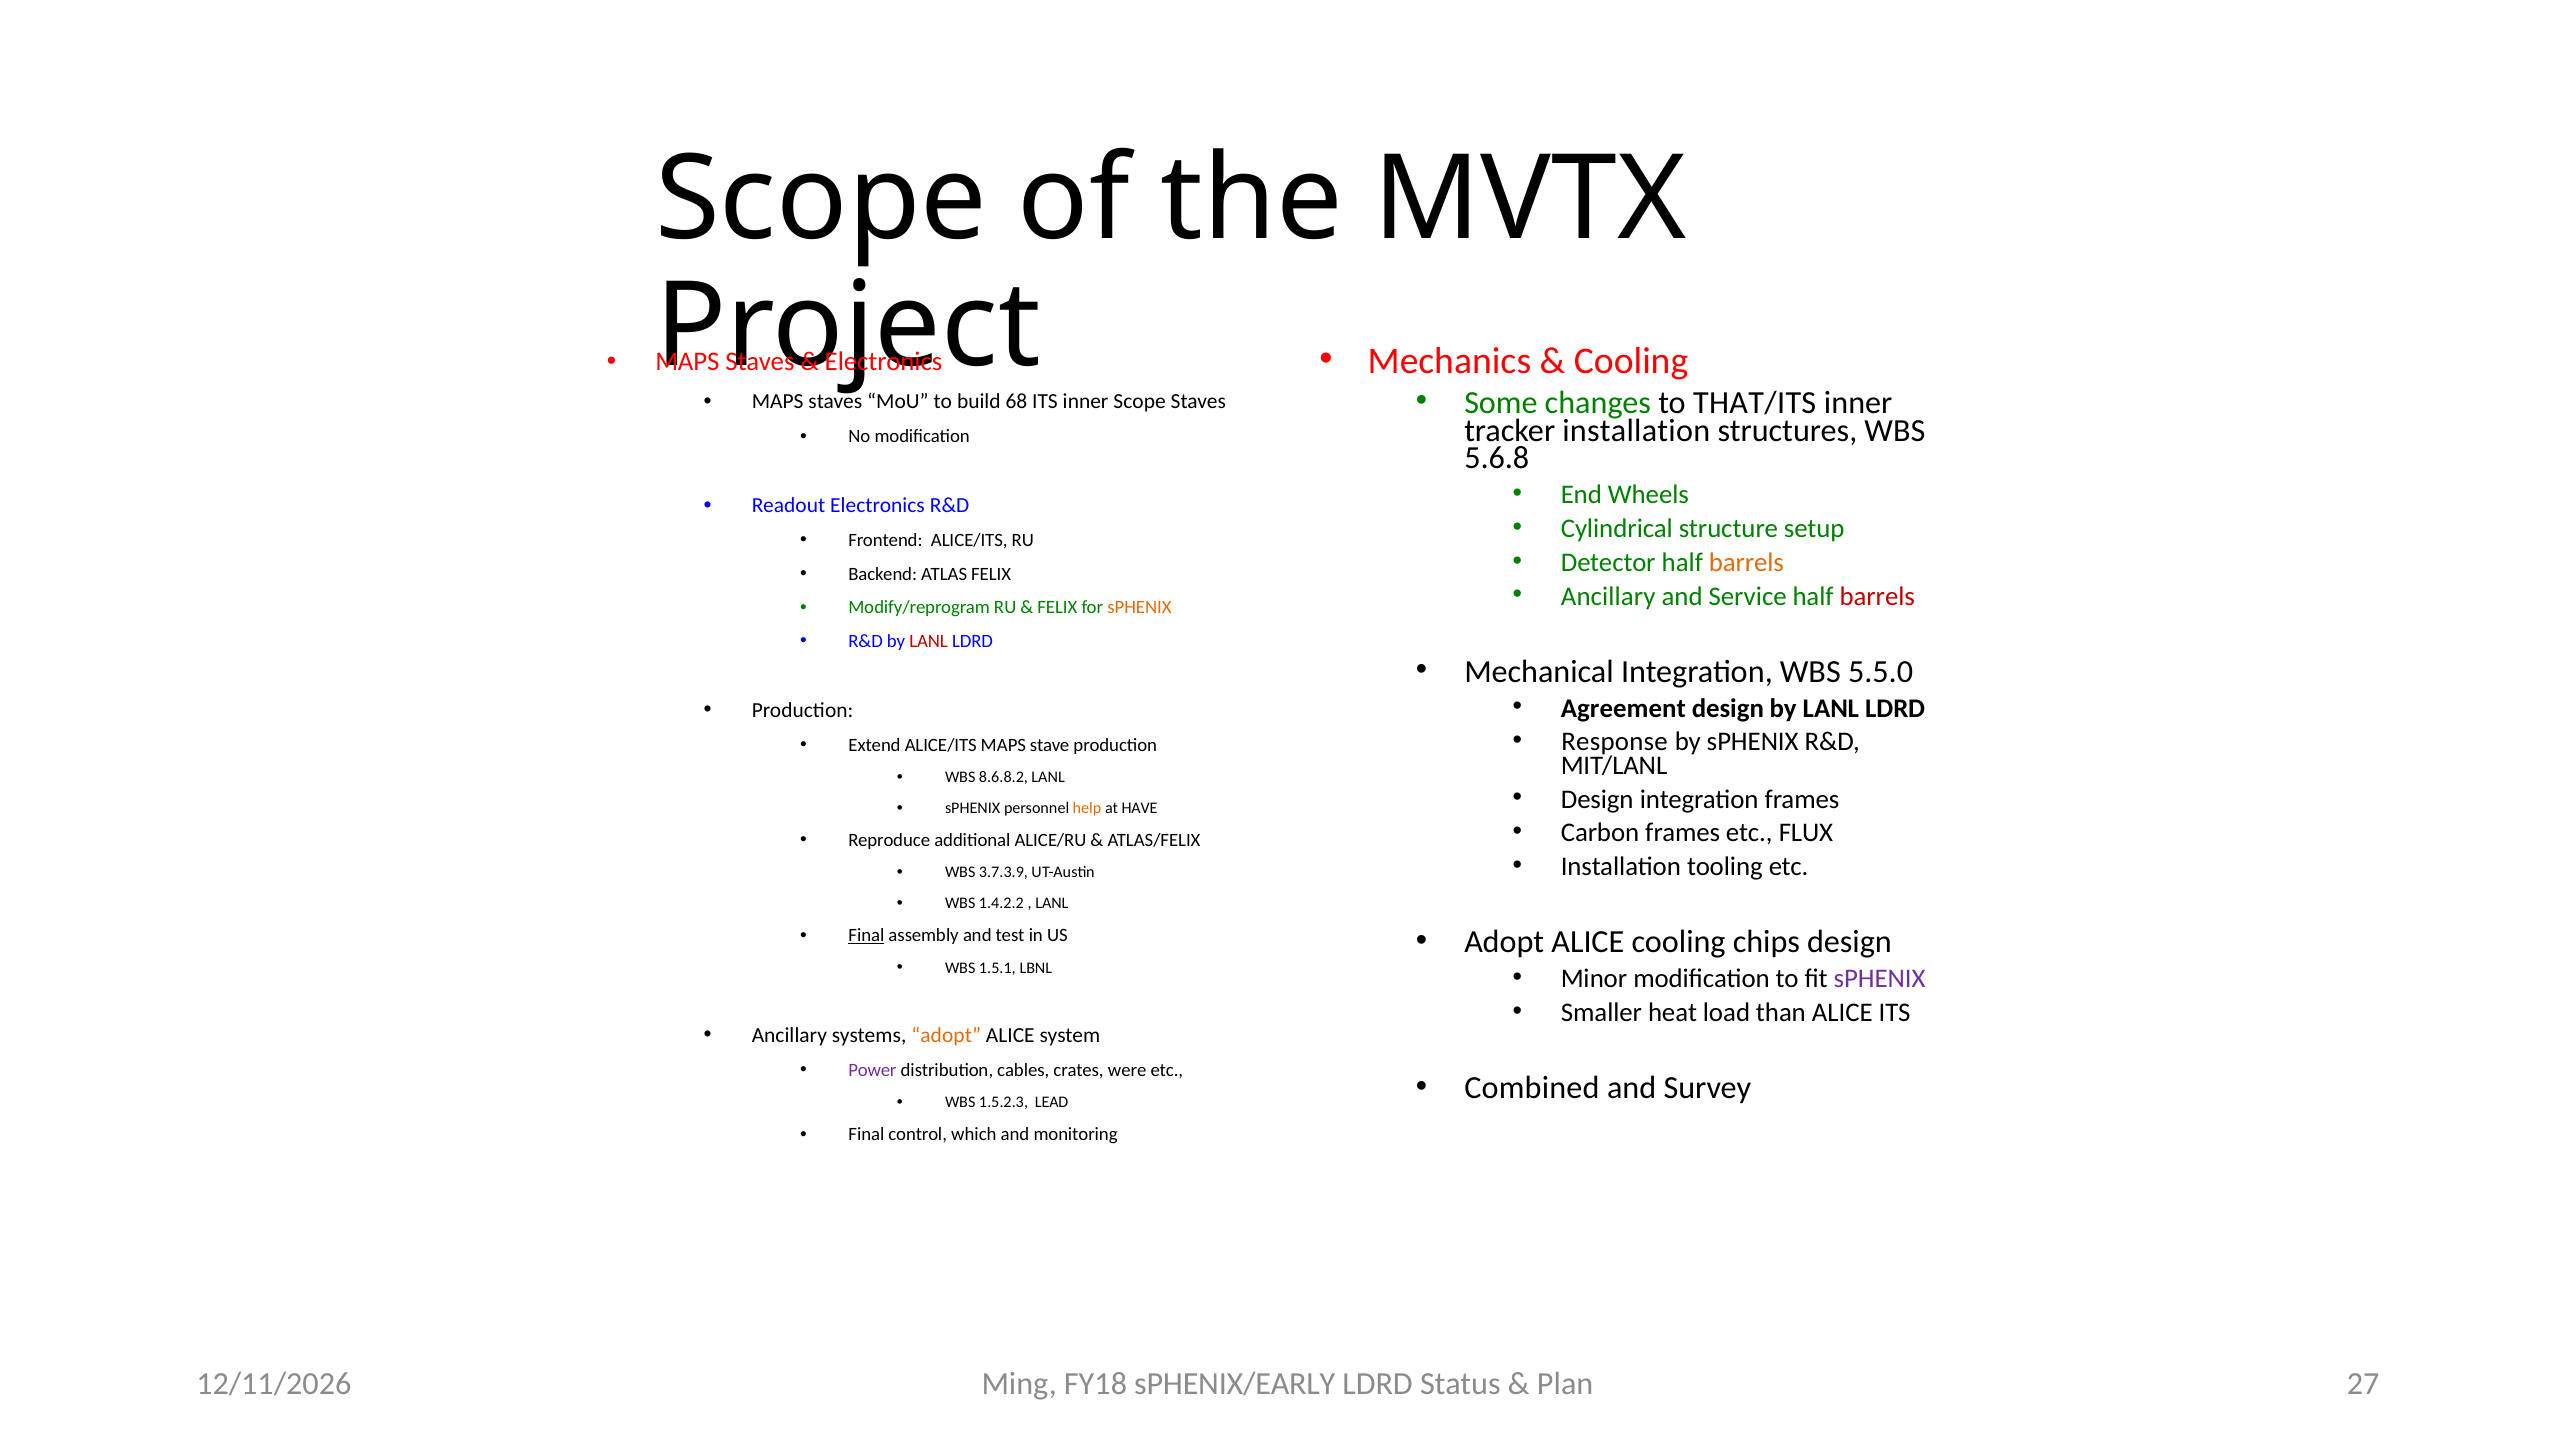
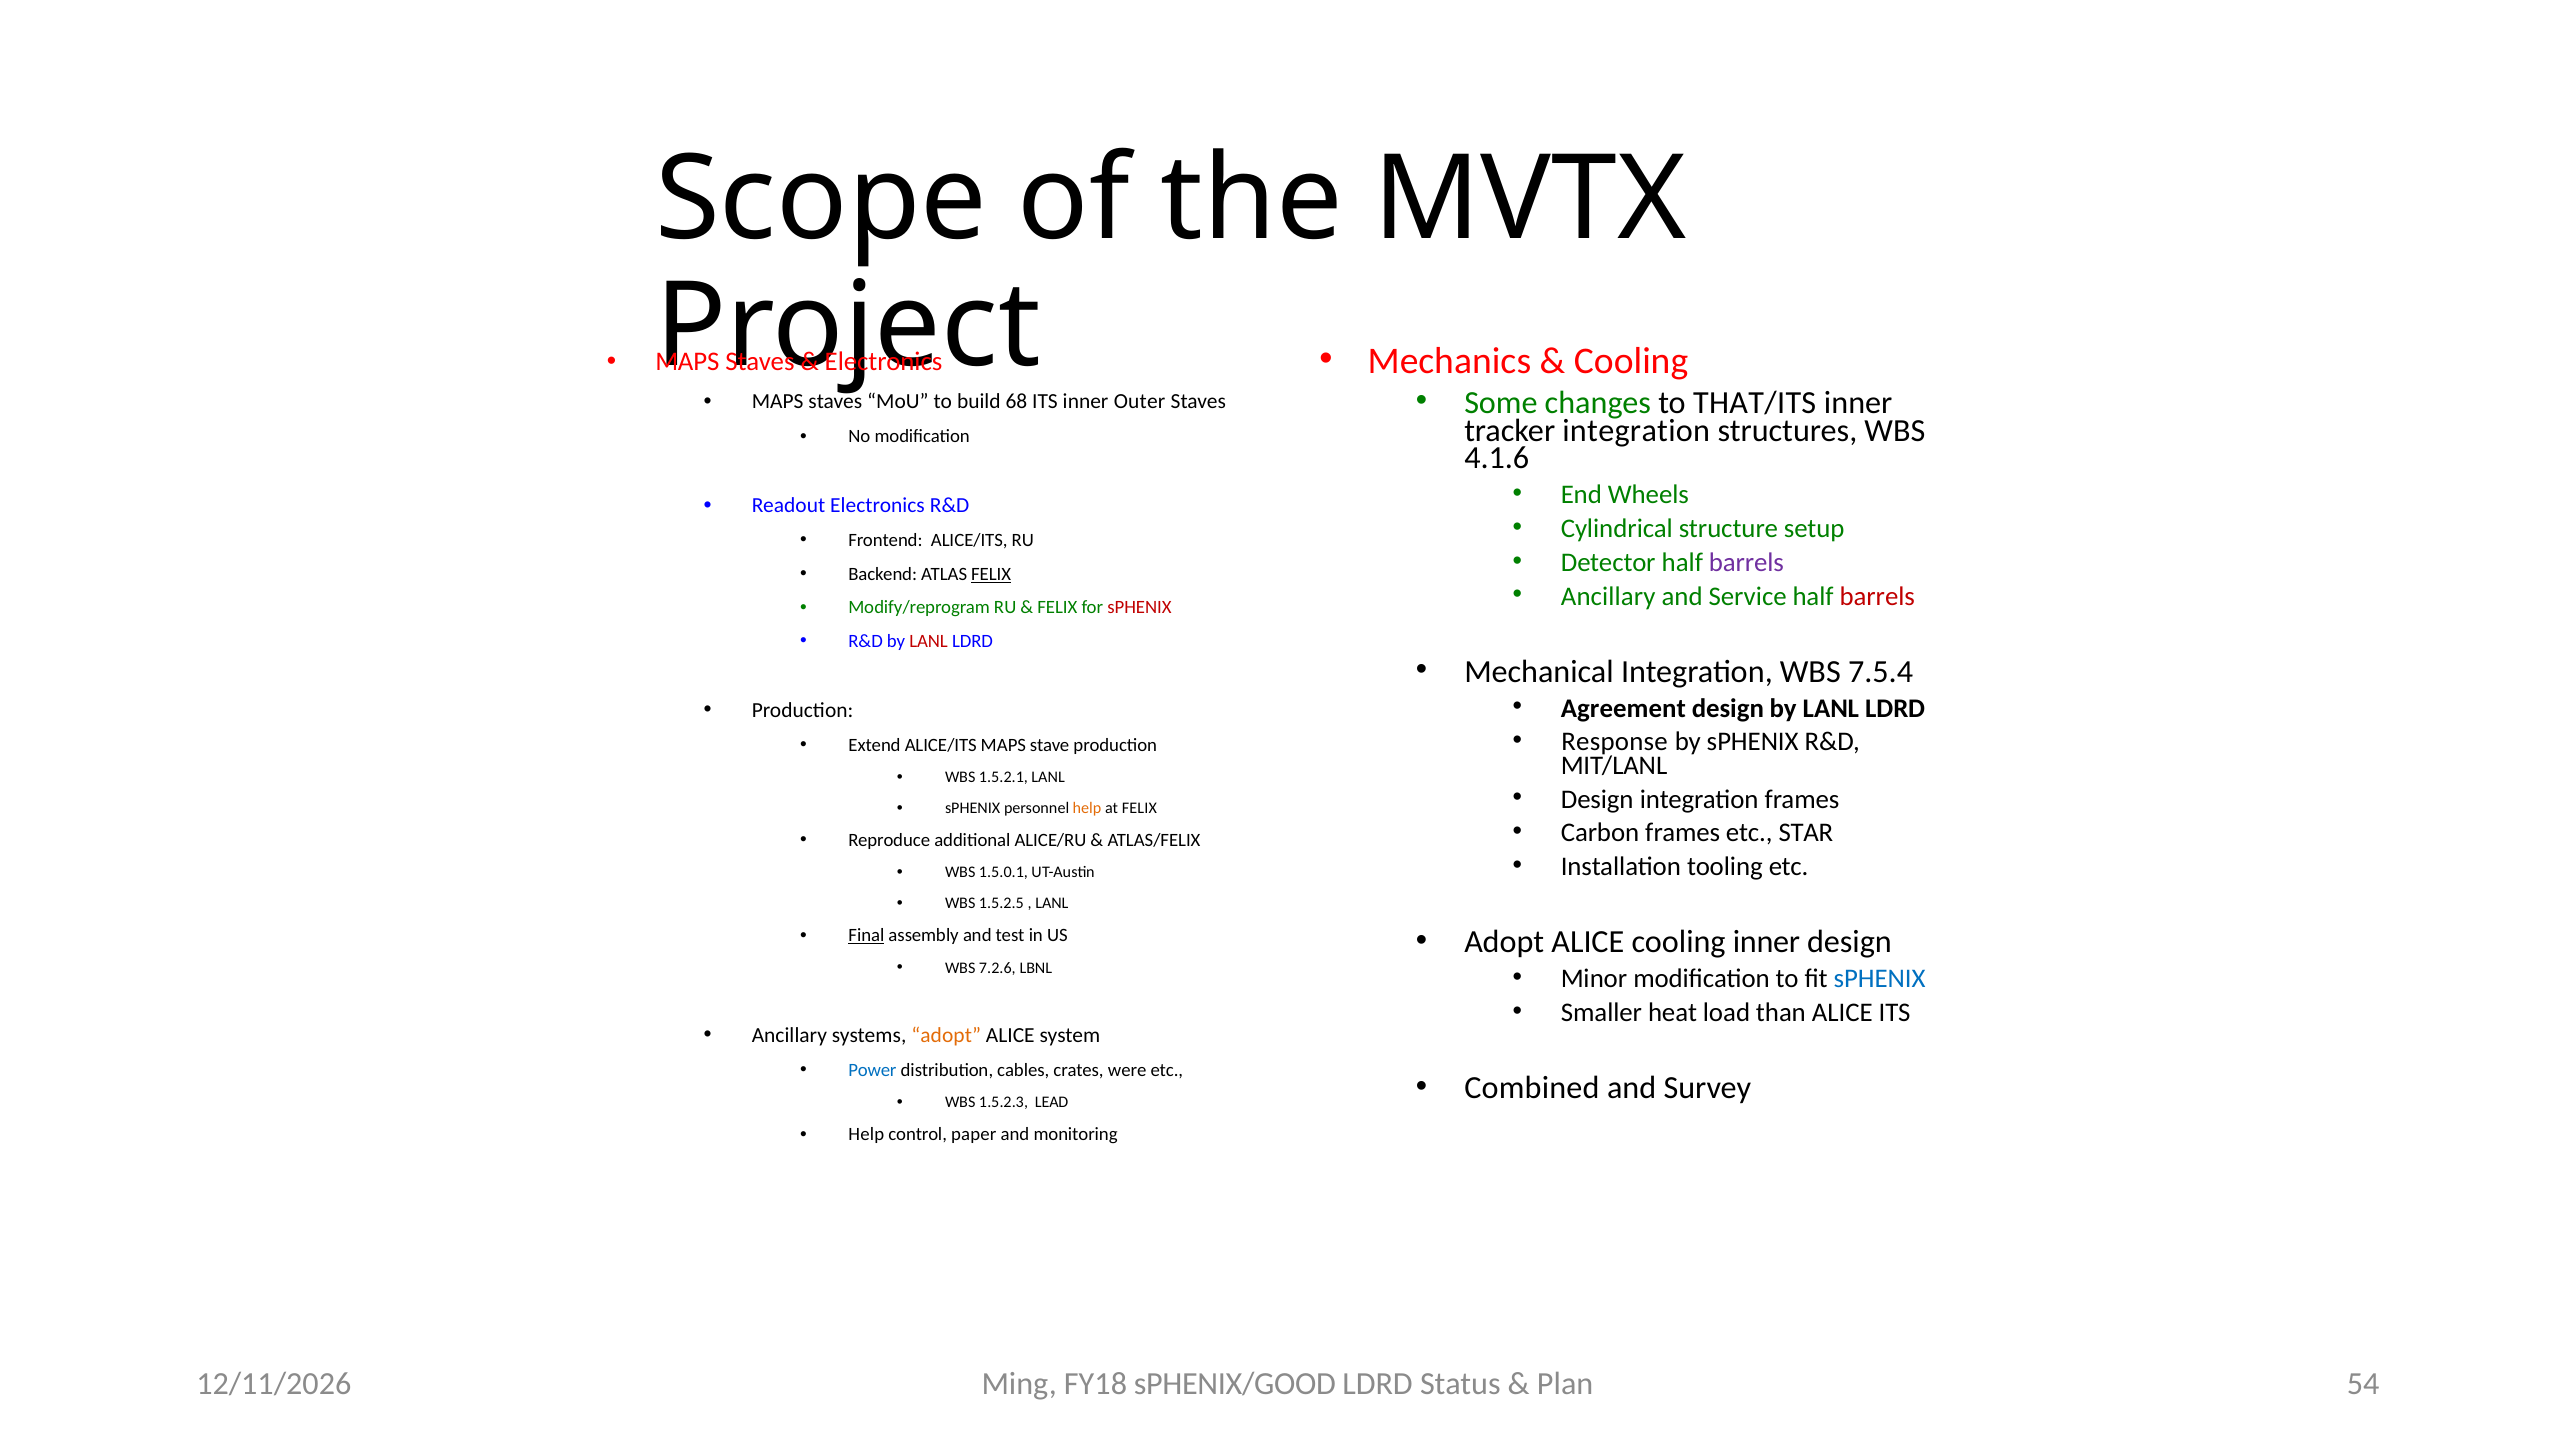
inner Scope: Scope -> Outer
tracker installation: installation -> integration
5.6.8: 5.6.8 -> 4.1.6
barrels at (1746, 562) colour: orange -> purple
FELIX at (991, 574) underline: none -> present
sPHENIX at (1139, 608) colour: orange -> red
5.5.0: 5.5.0 -> 7.5.4
8.6.8.2: 8.6.8.2 -> 1.5.2.1
at HAVE: HAVE -> FELIX
FLUX: FLUX -> STAR
3.7.3.9: 3.7.3.9 -> 1.5.0.1
1.4.2.2: 1.4.2.2 -> 1.5.2.5
cooling chips: chips -> inner
1.5.1: 1.5.1 -> 7.2.6
sPHENIX at (1880, 979) colour: purple -> blue
Power colour: purple -> blue
Final at (866, 1135): Final -> Help
which: which -> paper
sPHENIX/EARLY: sPHENIX/EARLY -> sPHENIX/GOOD
27: 27 -> 54
